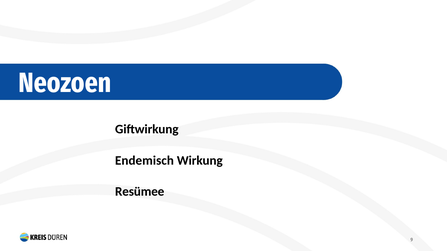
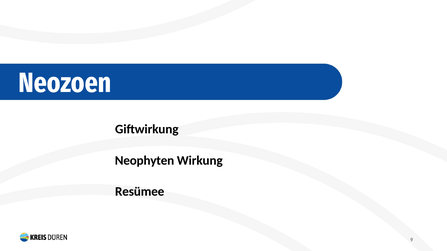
Endemisch: Endemisch -> Neophyten
